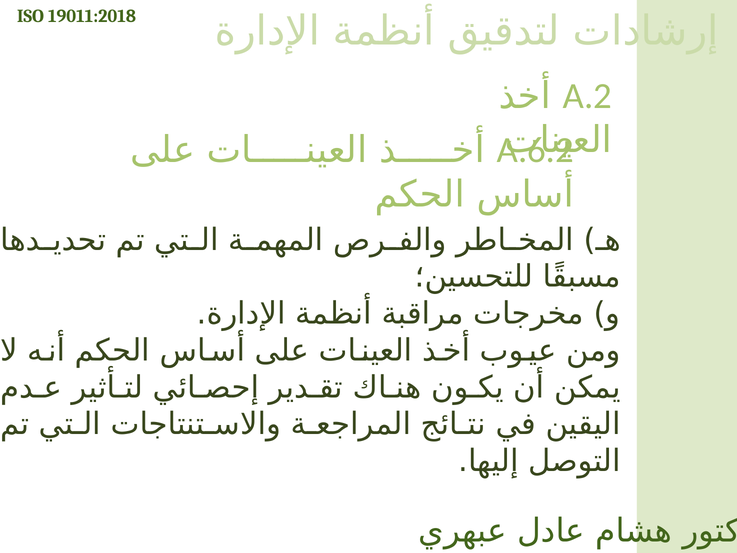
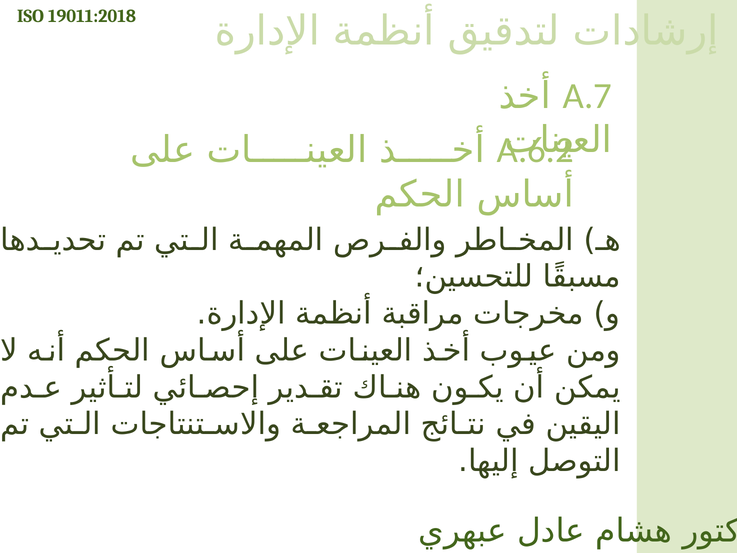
A.2: A.2 -> A.7
